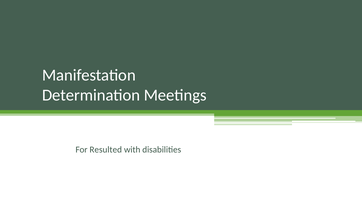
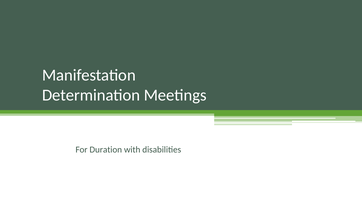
Resulted: Resulted -> Duration
